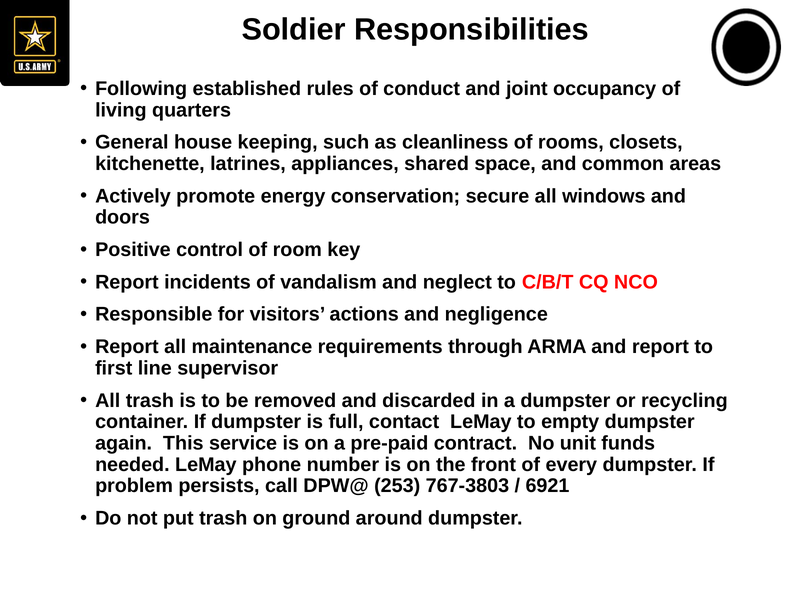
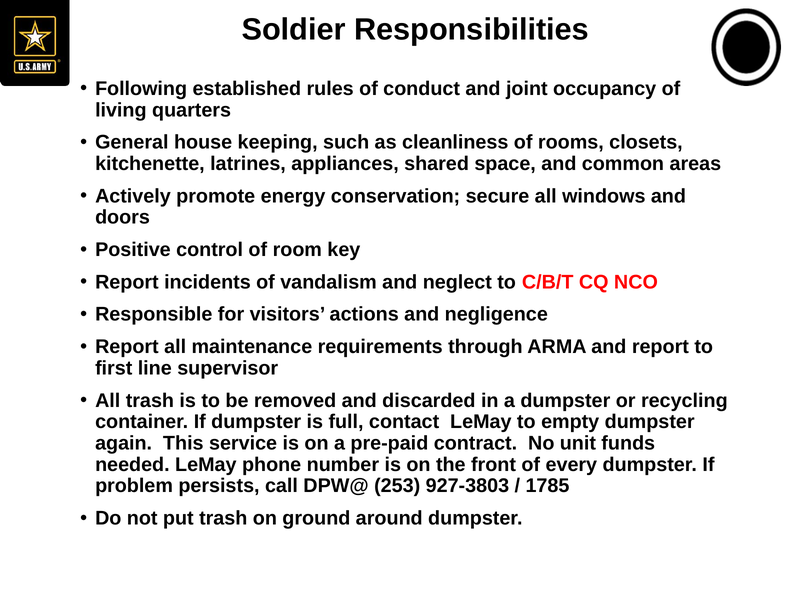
767-3803: 767-3803 -> 927-3803
6921: 6921 -> 1785
